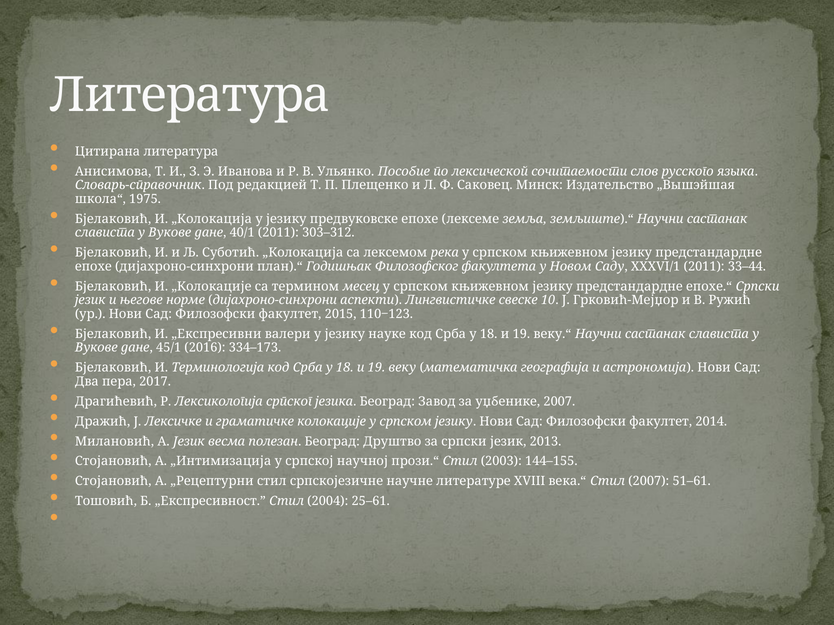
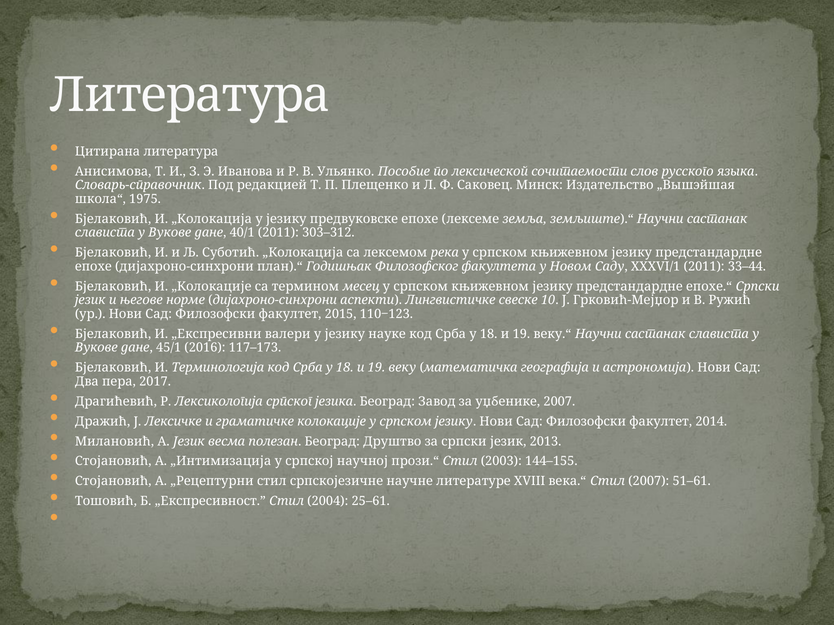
334–173: 334–173 -> 117–173
